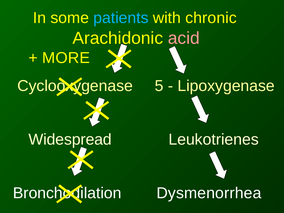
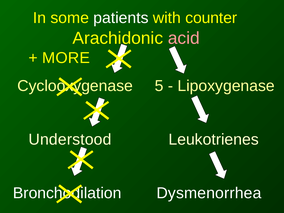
patients colour: light blue -> white
chronic: chronic -> counter
Widespread: Widespread -> Understood
